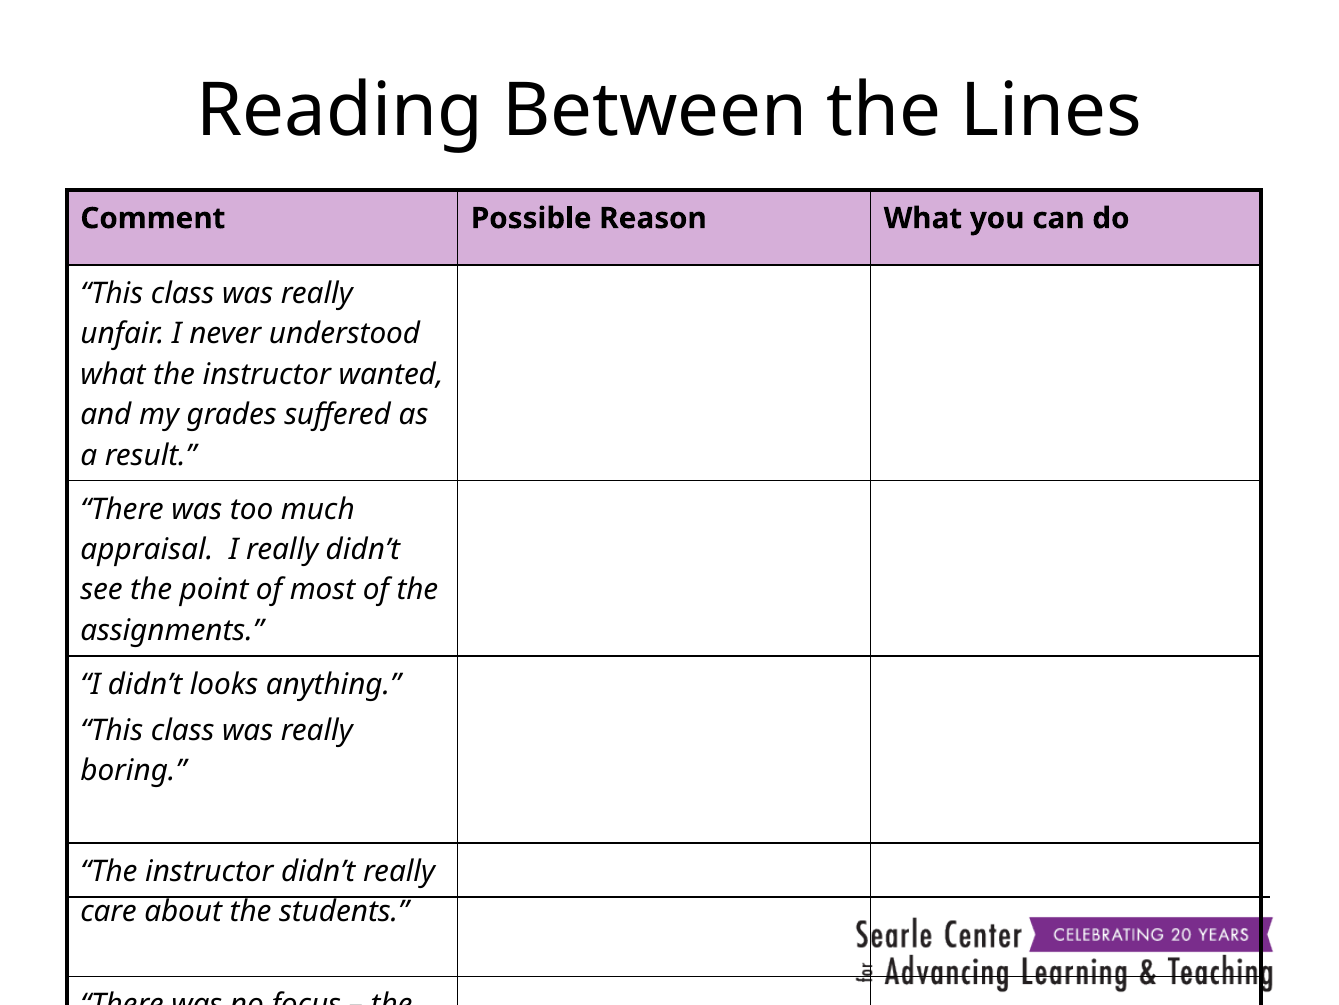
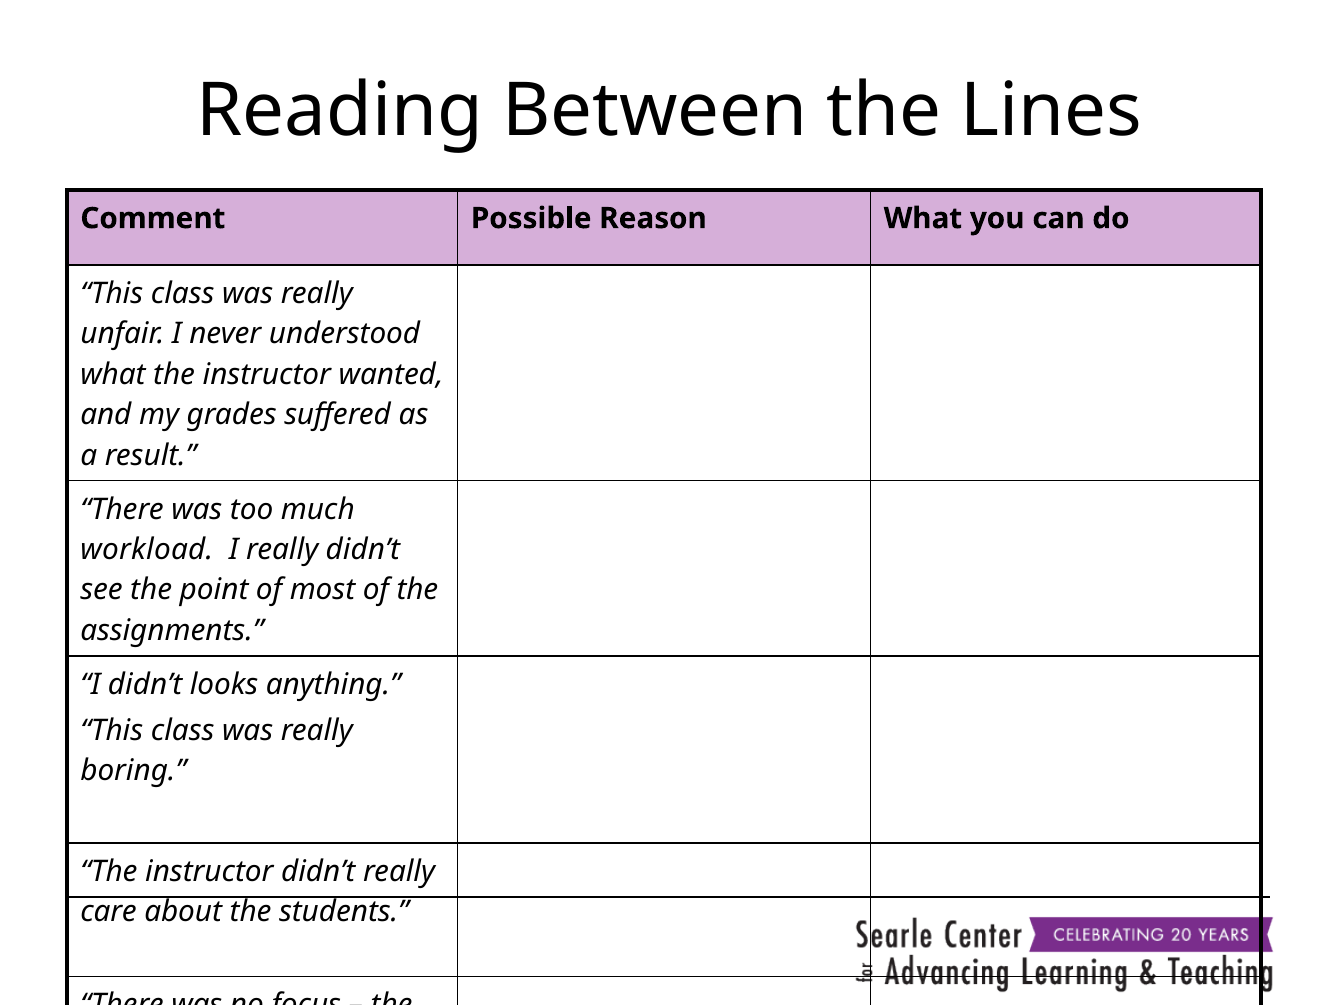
appraisal: appraisal -> workload
